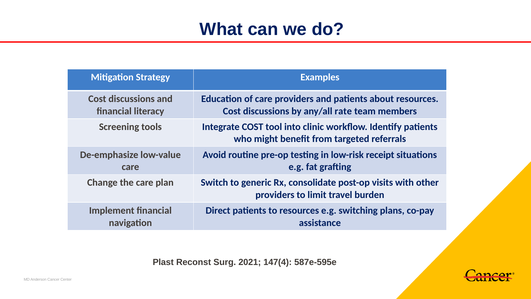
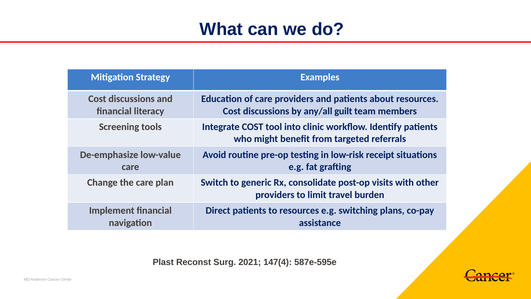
rate: rate -> guilt
